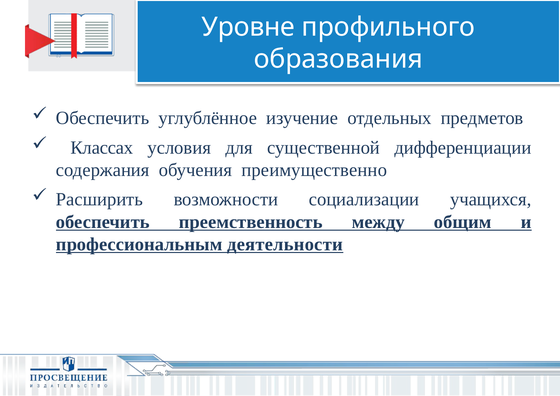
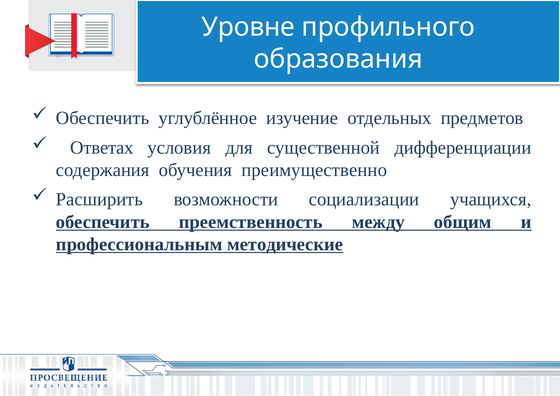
Классах: Классах -> Ответах
деятельности: деятельности -> методические
